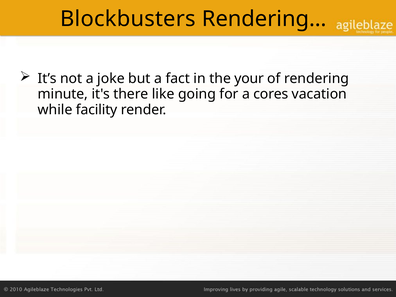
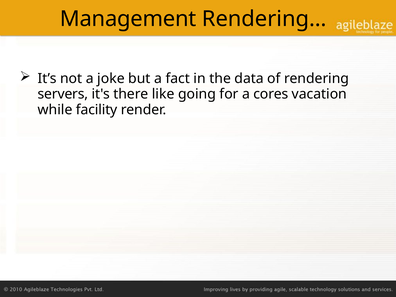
Blockbusters: Blockbusters -> Management
your: your -> data
minute: minute -> servers
